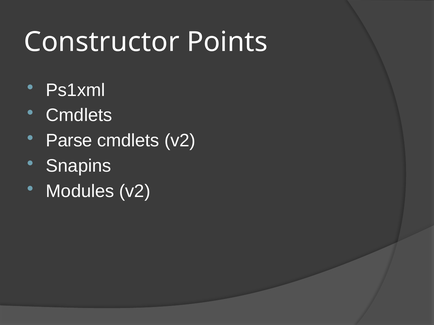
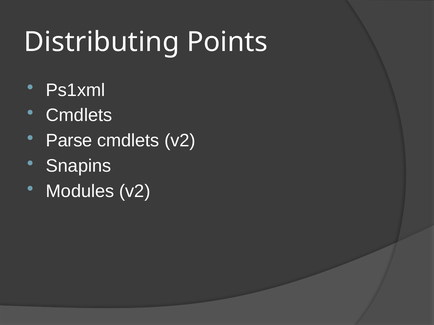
Constructor: Constructor -> Distributing
